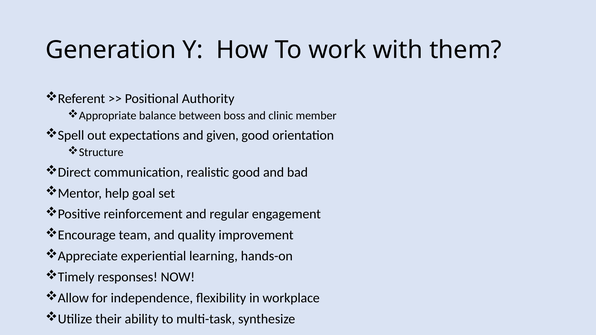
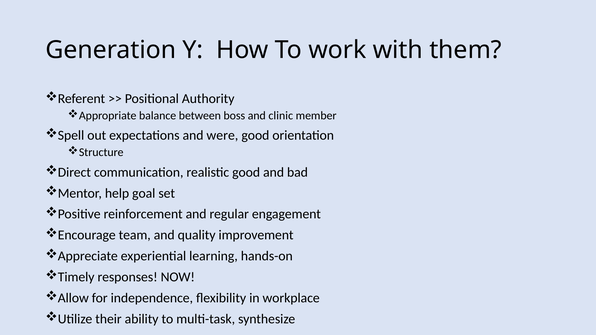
given: given -> were
